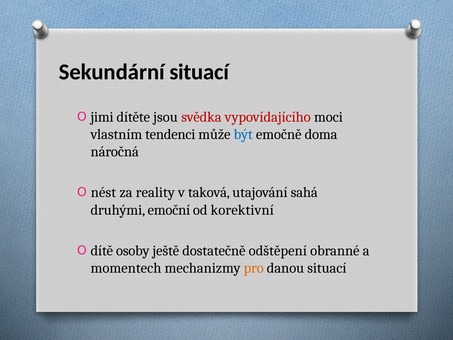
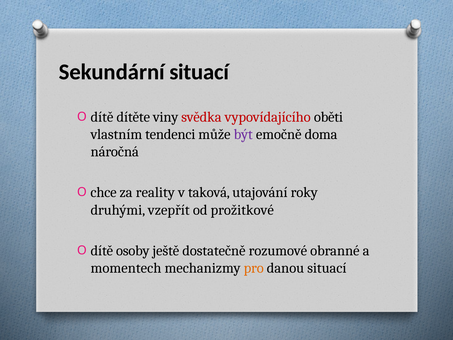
jimi at (102, 117): jimi -> dítě
jsou: jsou -> viny
moci: moci -> oběti
být colour: blue -> purple
nést: nést -> chce
sahá: sahá -> roky
emoční: emoční -> vzepřít
korektivní: korektivní -> prožitkové
odštěpení: odštěpení -> rozumové
